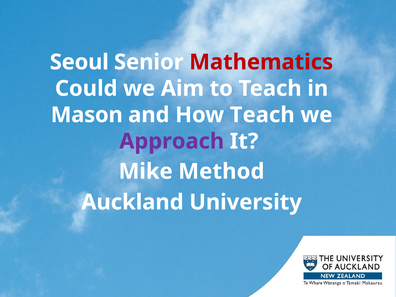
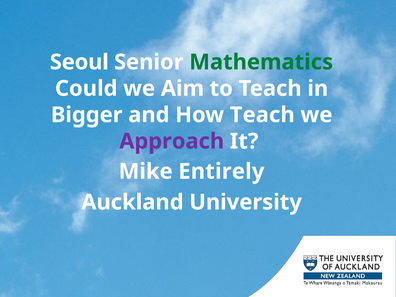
Mathematics colour: red -> green
Mason: Mason -> Bigger
Method: Method -> Entirely
